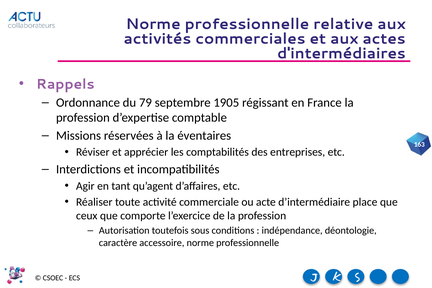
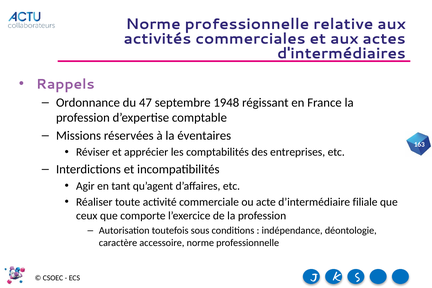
79: 79 -> 47
1905: 1905 -> 1948
place: place -> filiale
